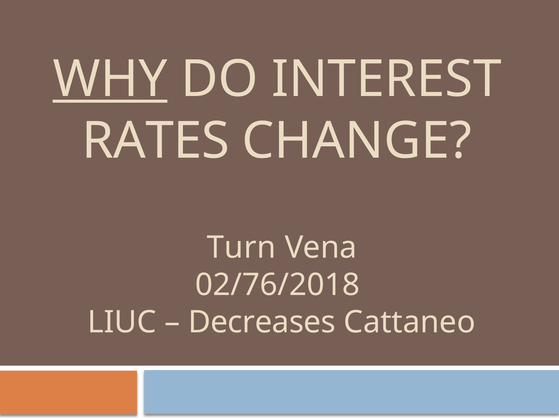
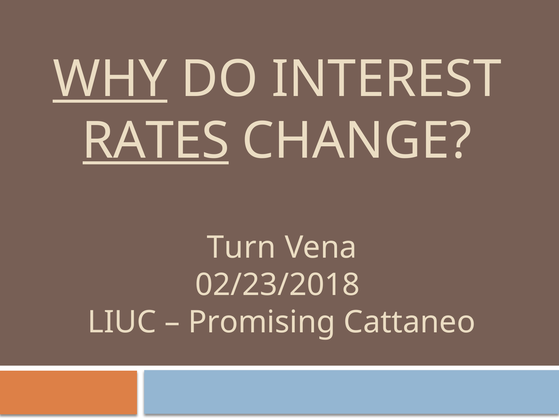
RATES underline: none -> present
02/76/2018: 02/76/2018 -> 02/23/2018
Decreases: Decreases -> Promising
